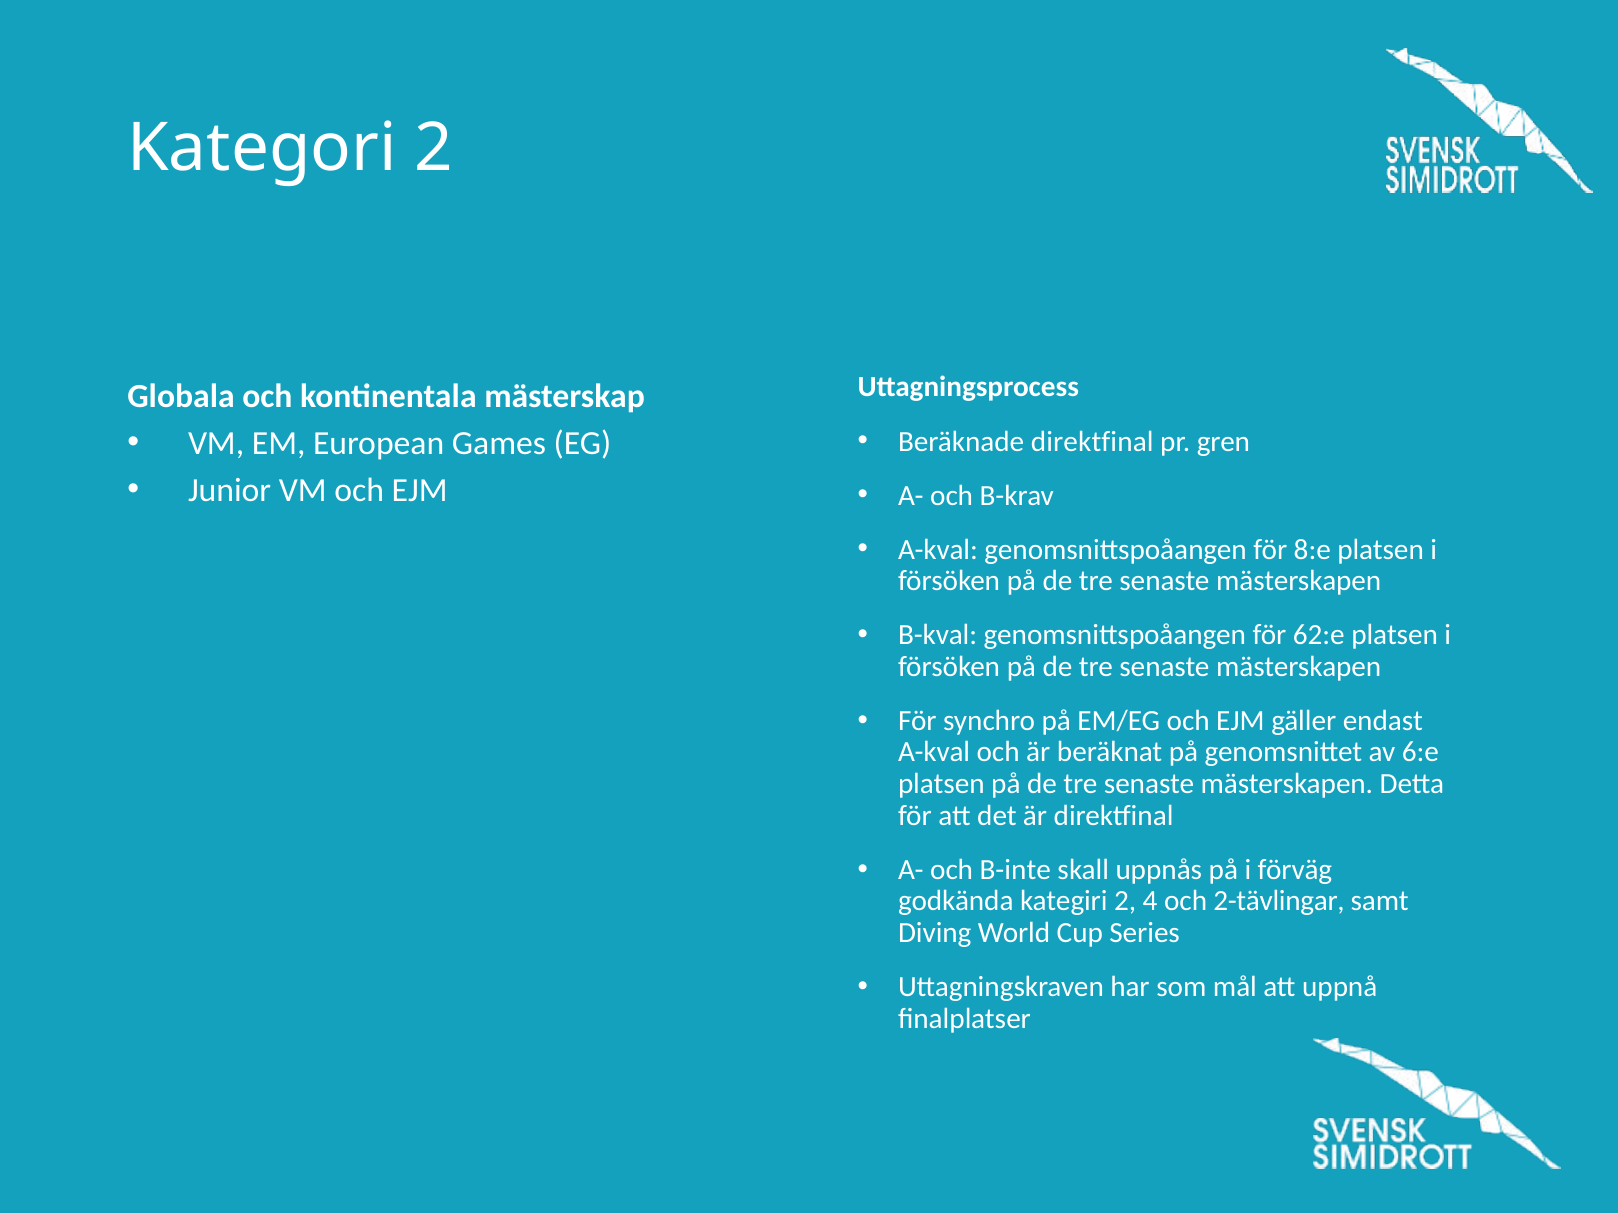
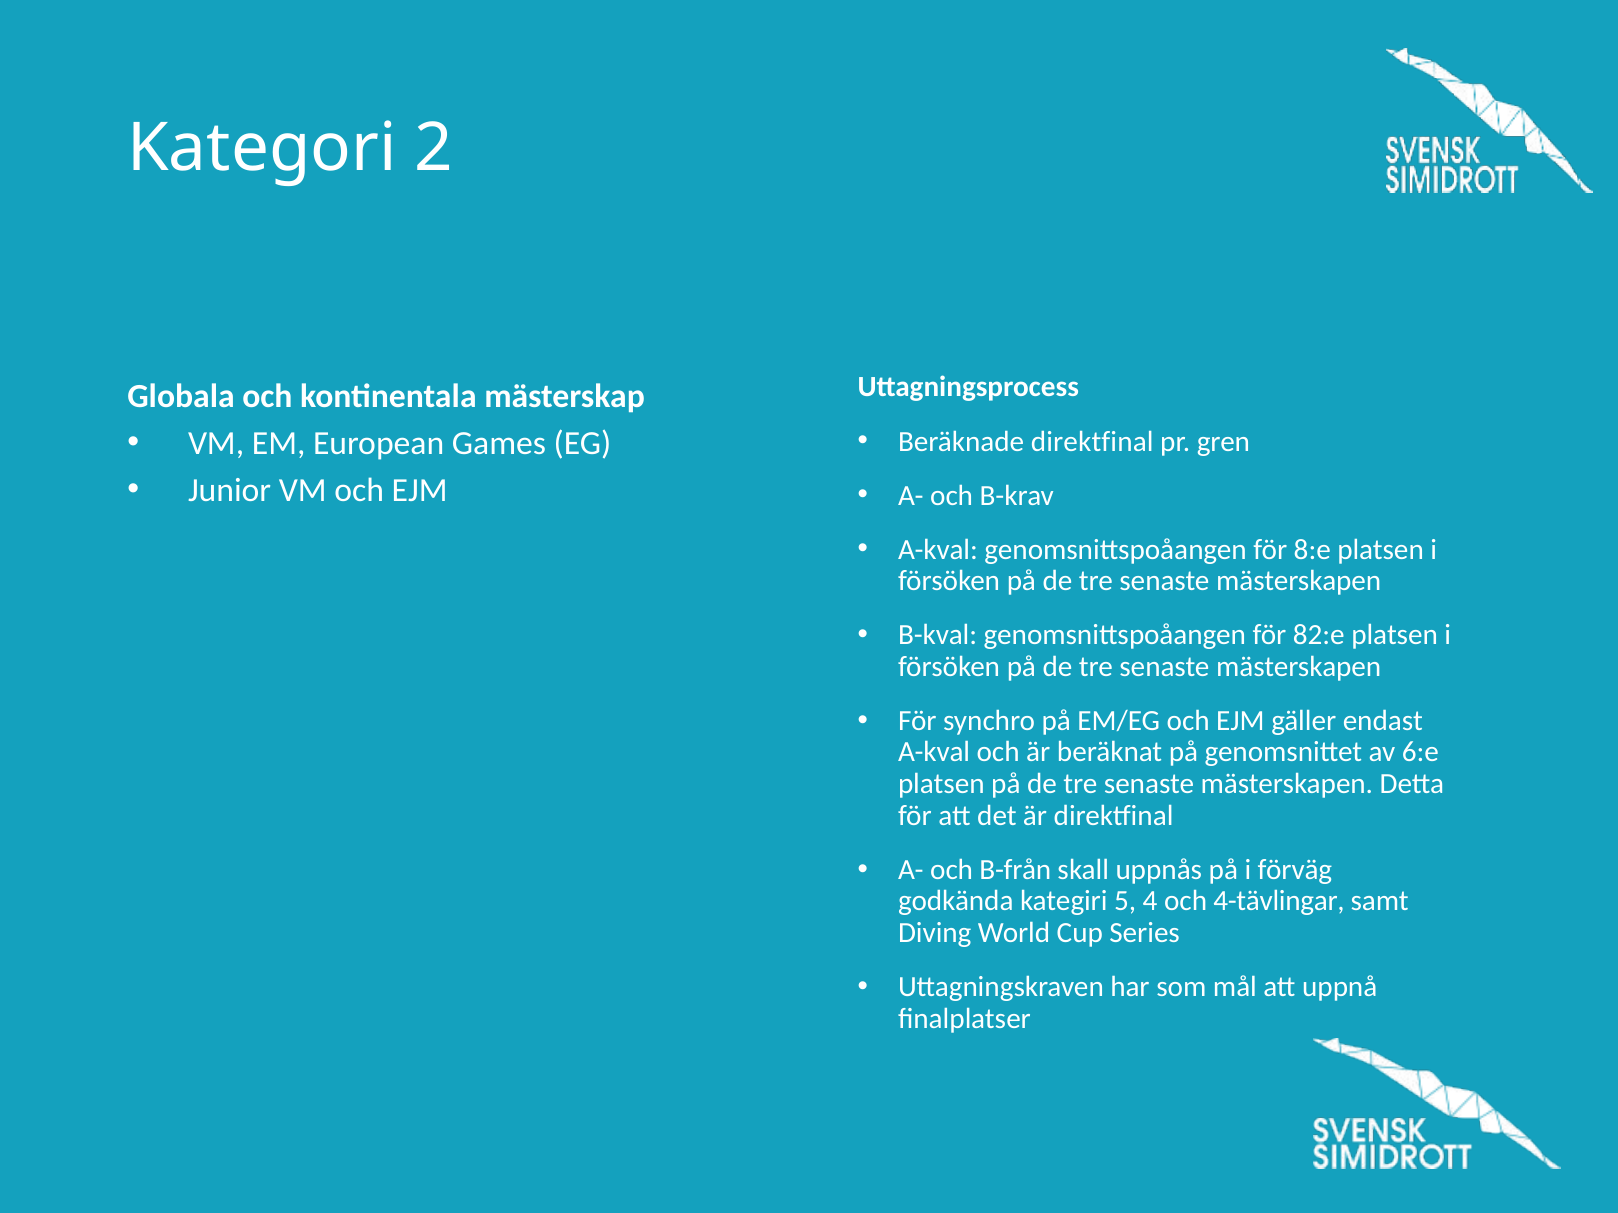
62:e: 62:e -> 82:e
B-inte: B-inte -> B-från
kategiri 2: 2 -> 5
2-tävlingar: 2-tävlingar -> 4-tävlingar
